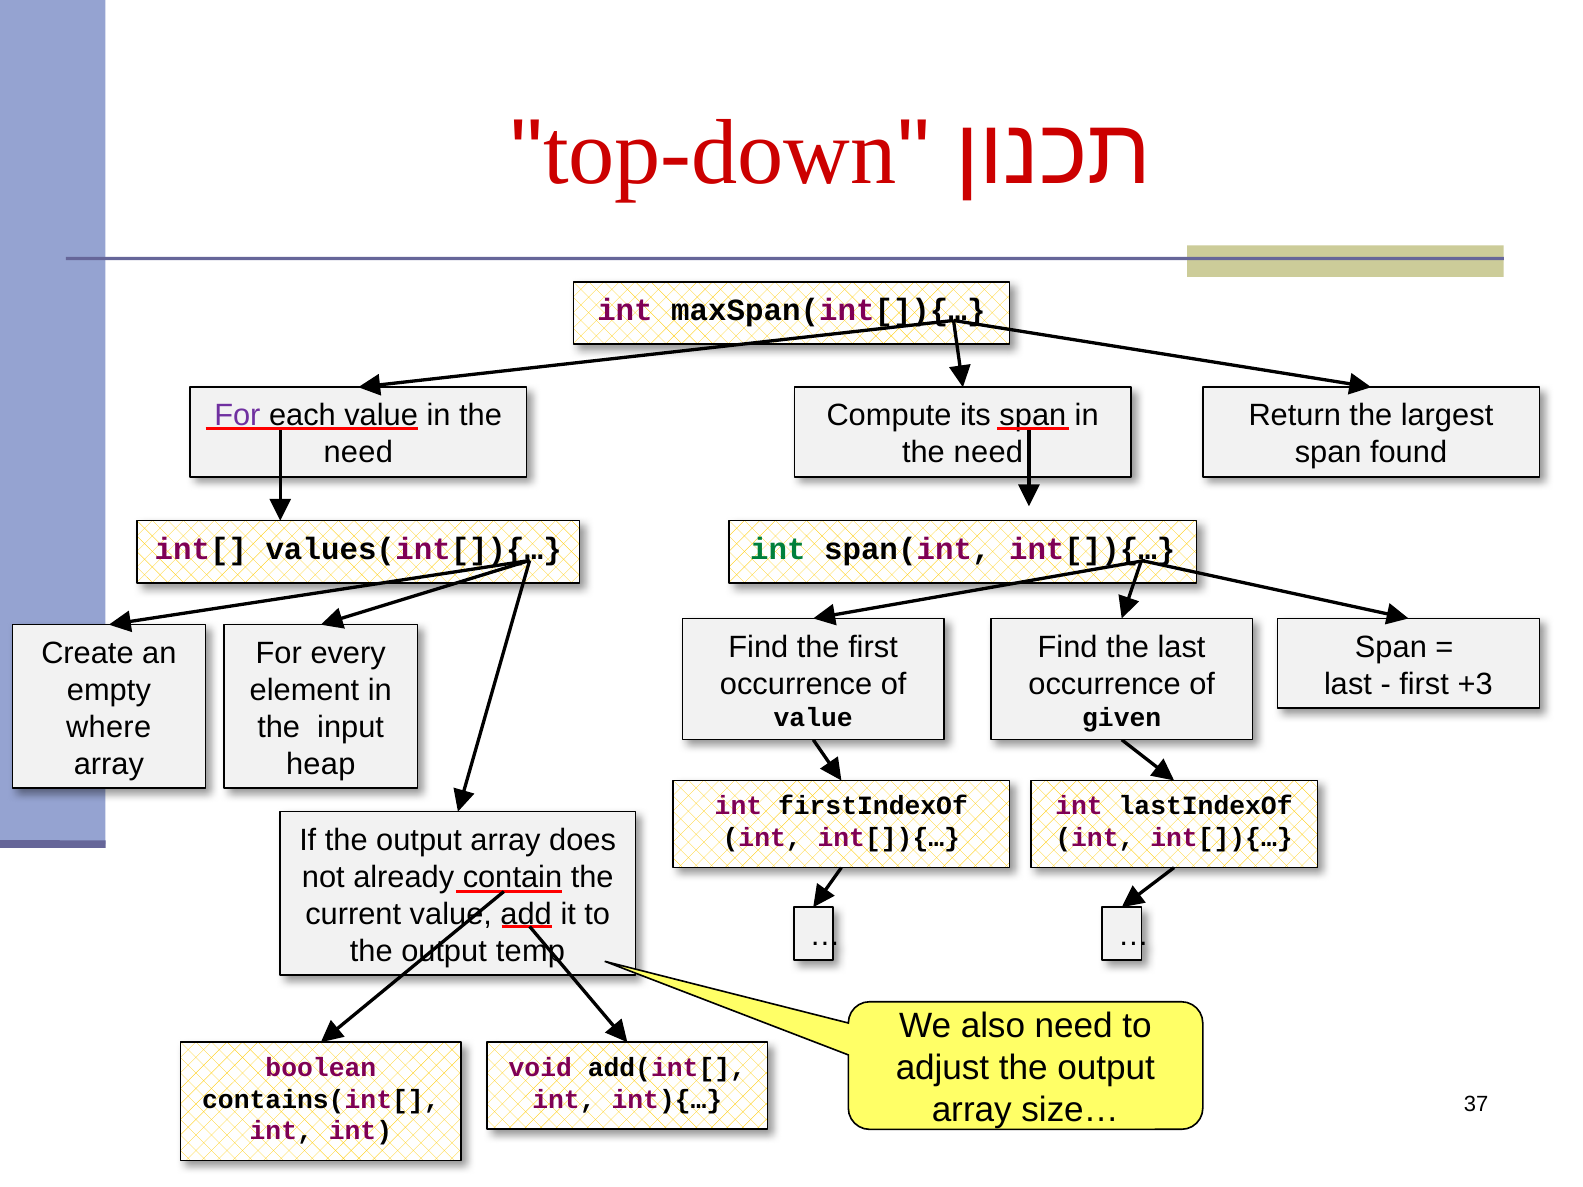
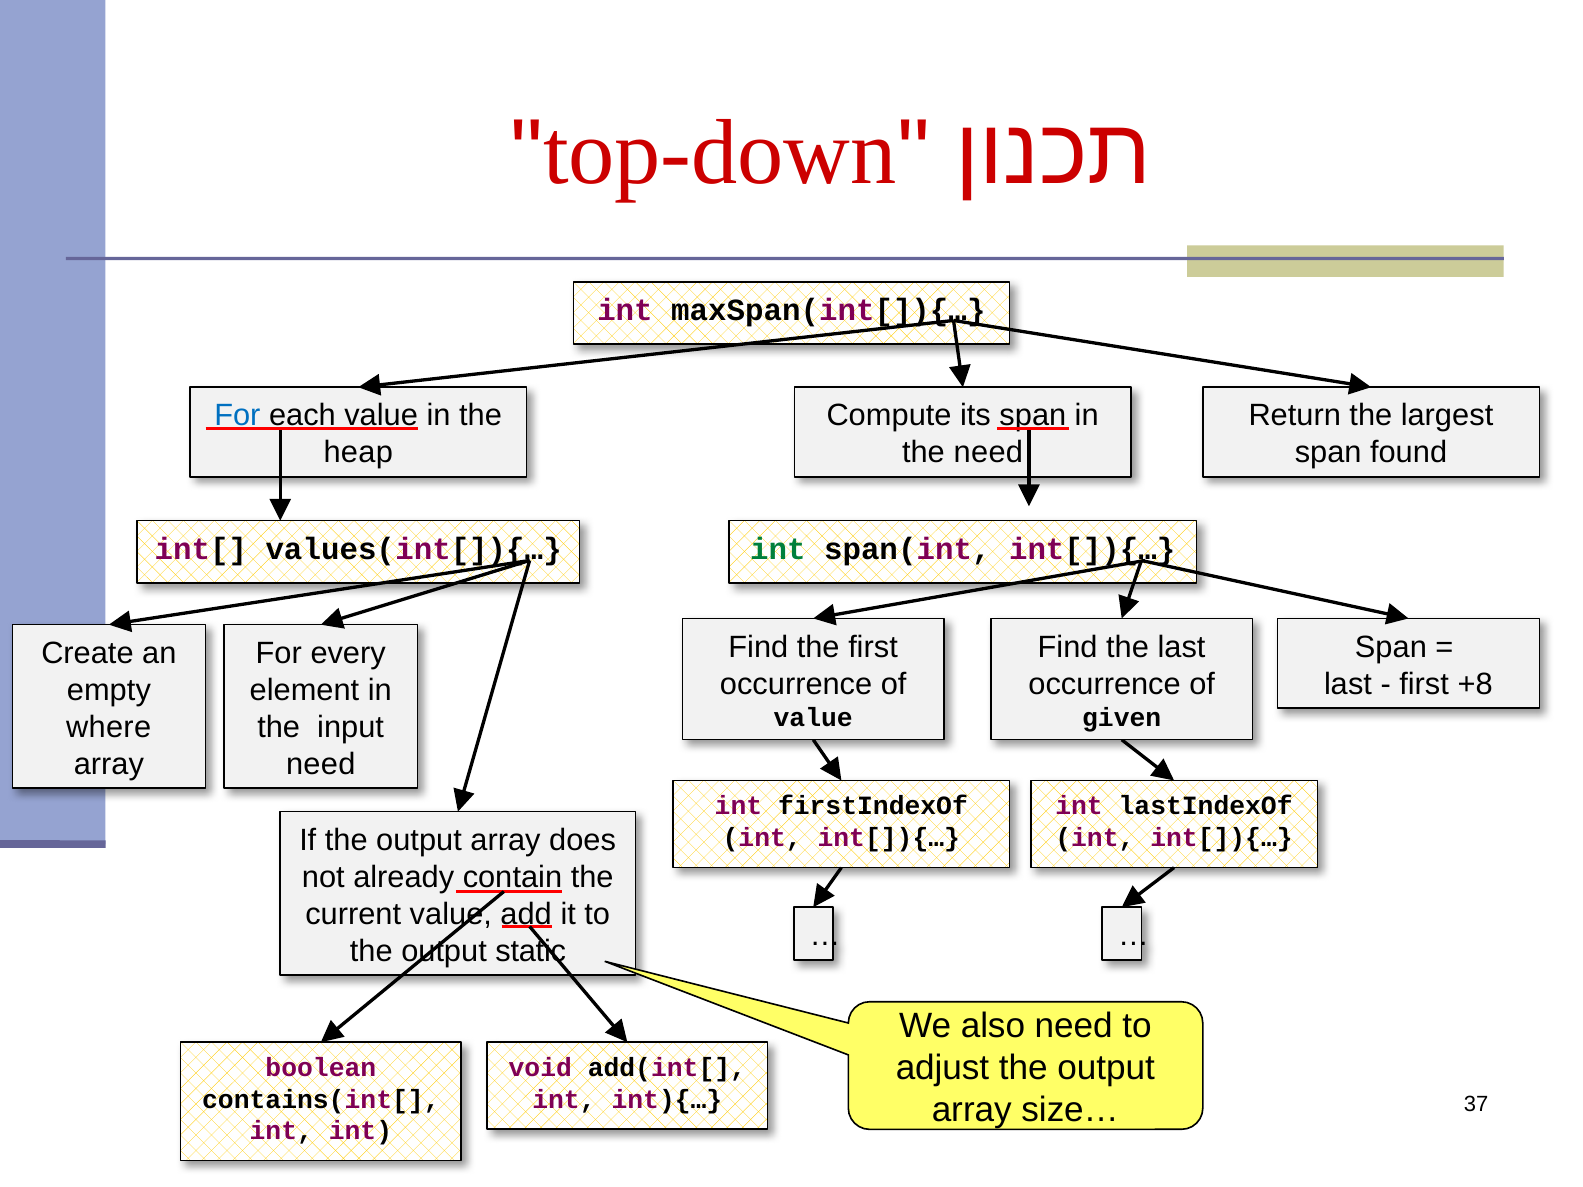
For at (237, 416) colour: purple -> blue
need at (358, 453): need -> heap
+3: +3 -> +8
heap at (321, 764): heap -> need
temp: temp -> static
